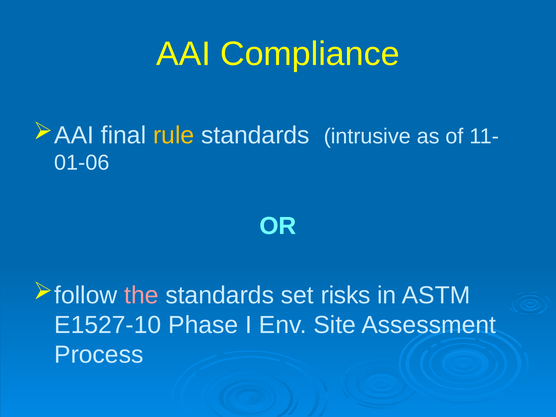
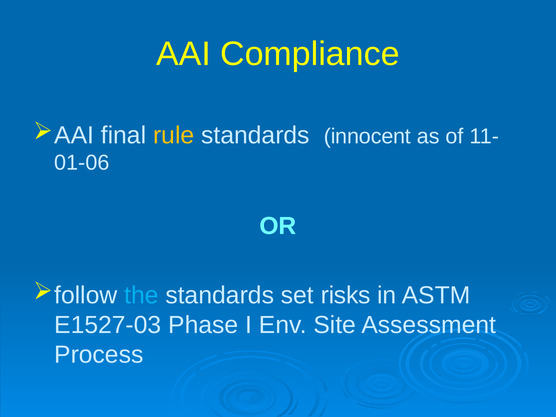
intrusive: intrusive -> innocent
the colour: pink -> light blue
E1527-10: E1527-10 -> E1527-03
